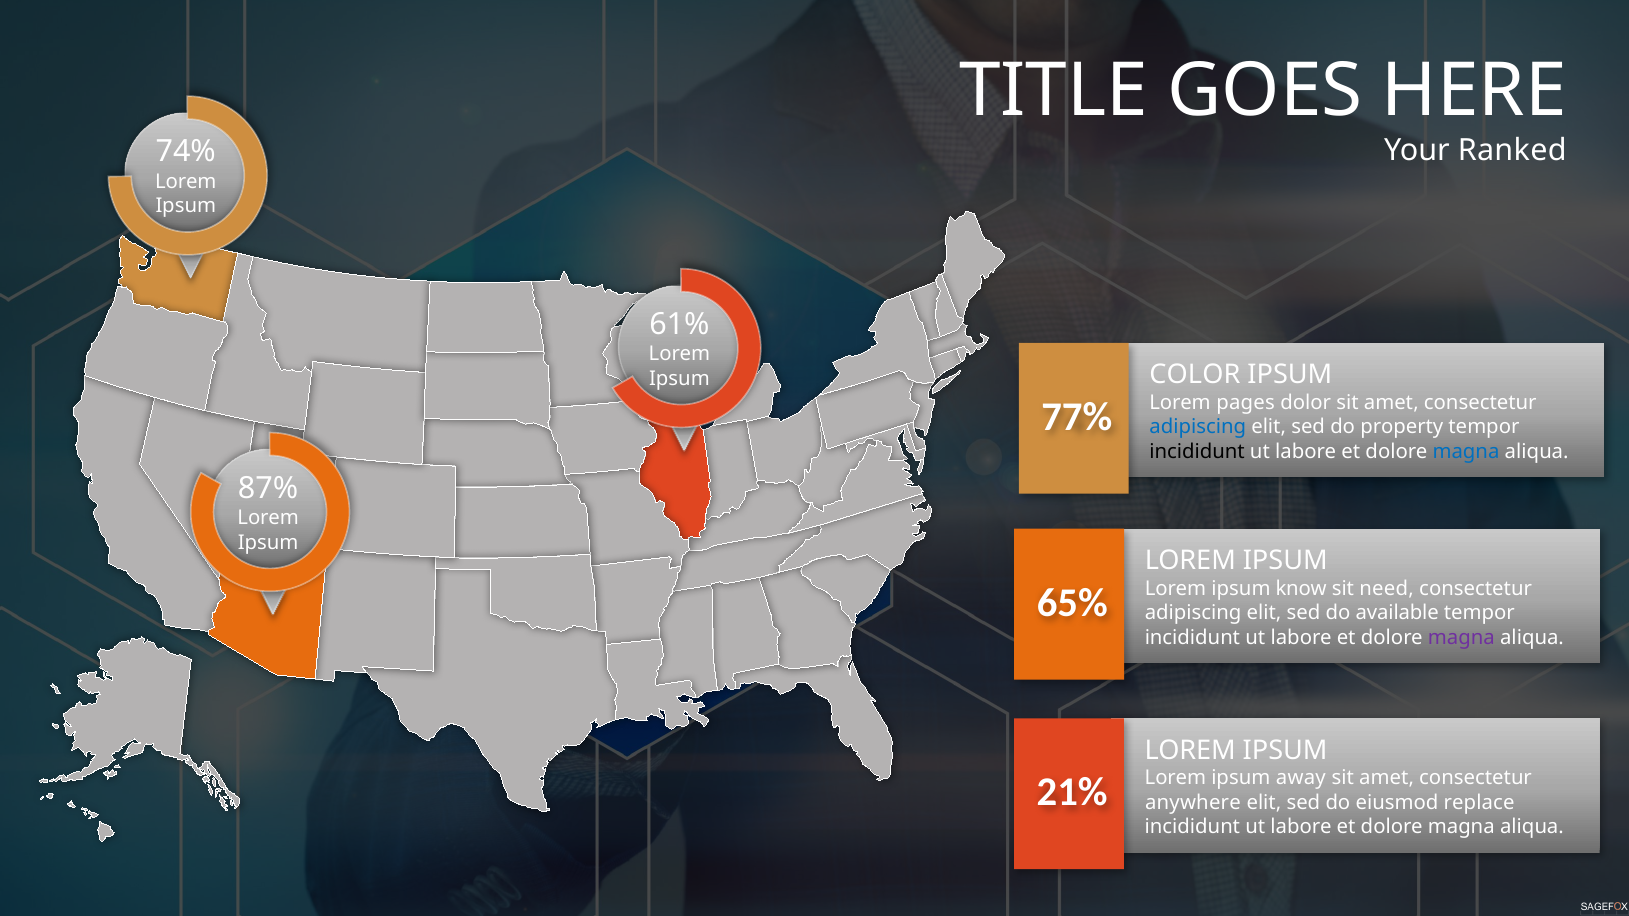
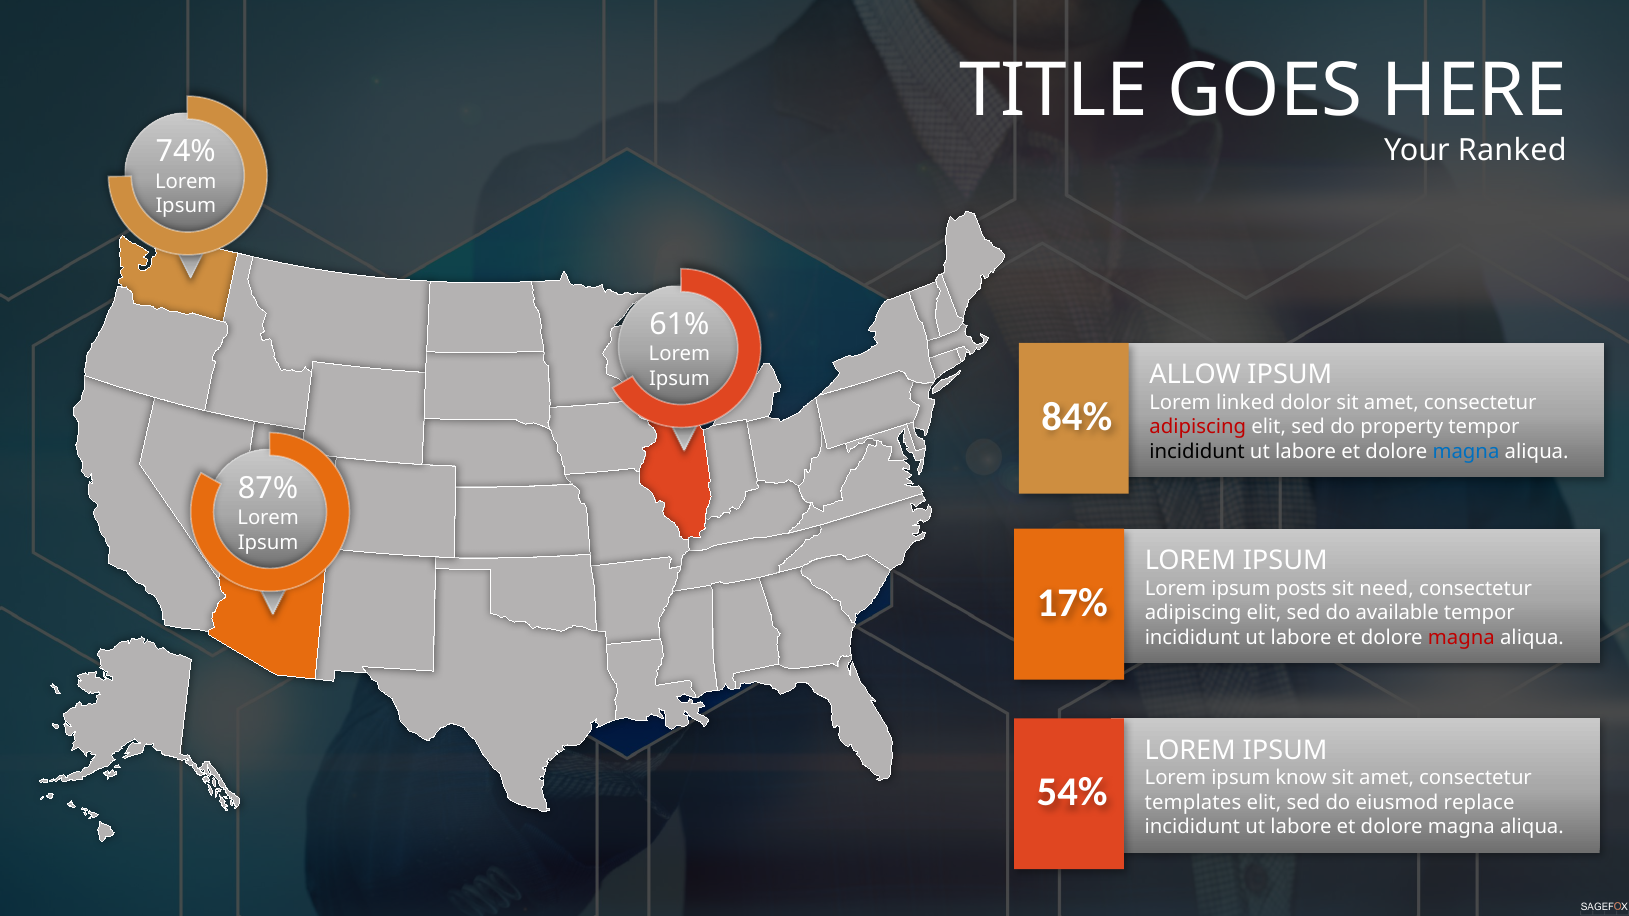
COLOR: COLOR -> ALLOW
pages: pages -> linked
77%: 77% -> 84%
adipiscing at (1198, 427) colour: blue -> red
know: know -> posts
65%: 65% -> 17%
magna at (1461, 638) colour: purple -> red
away: away -> know
21%: 21% -> 54%
anywhere: anywhere -> templates
